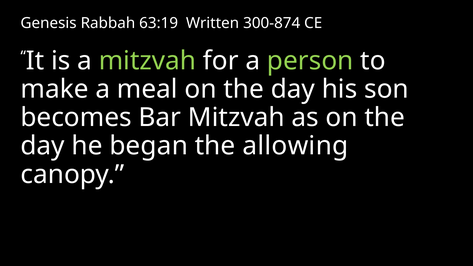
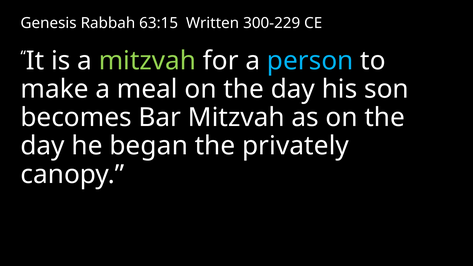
63:19: 63:19 -> 63:15
300-874: 300-874 -> 300-229
person colour: light green -> light blue
allowing: allowing -> privately
